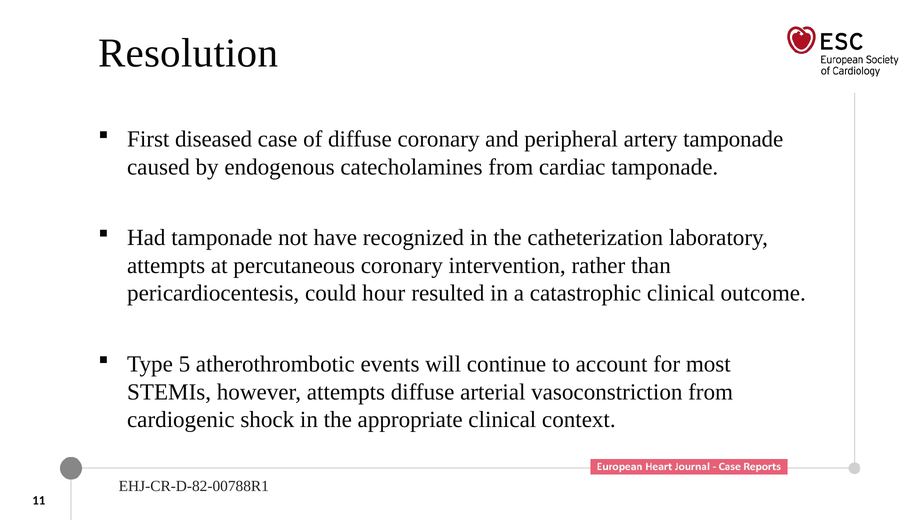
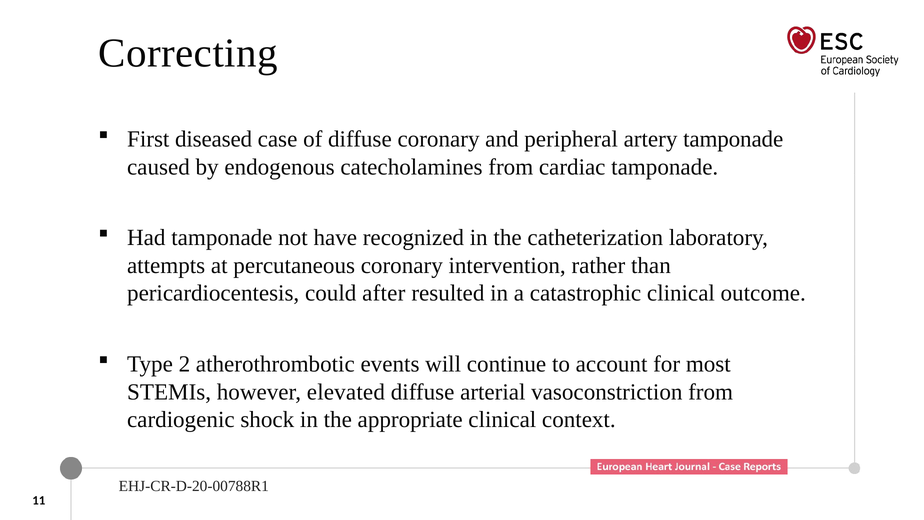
Resolution: Resolution -> Correcting
hour: hour -> after
5: 5 -> 2
however attempts: attempts -> elevated
EHJ-CR-D-82-00788R1: EHJ-CR-D-82-00788R1 -> EHJ-CR-D-20-00788R1
